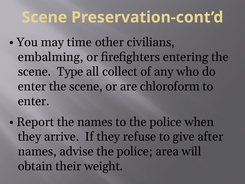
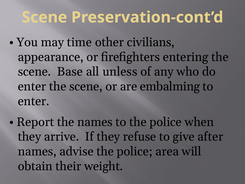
embalming: embalming -> appearance
Type: Type -> Base
collect: collect -> unless
chloroform: chloroform -> embalming
